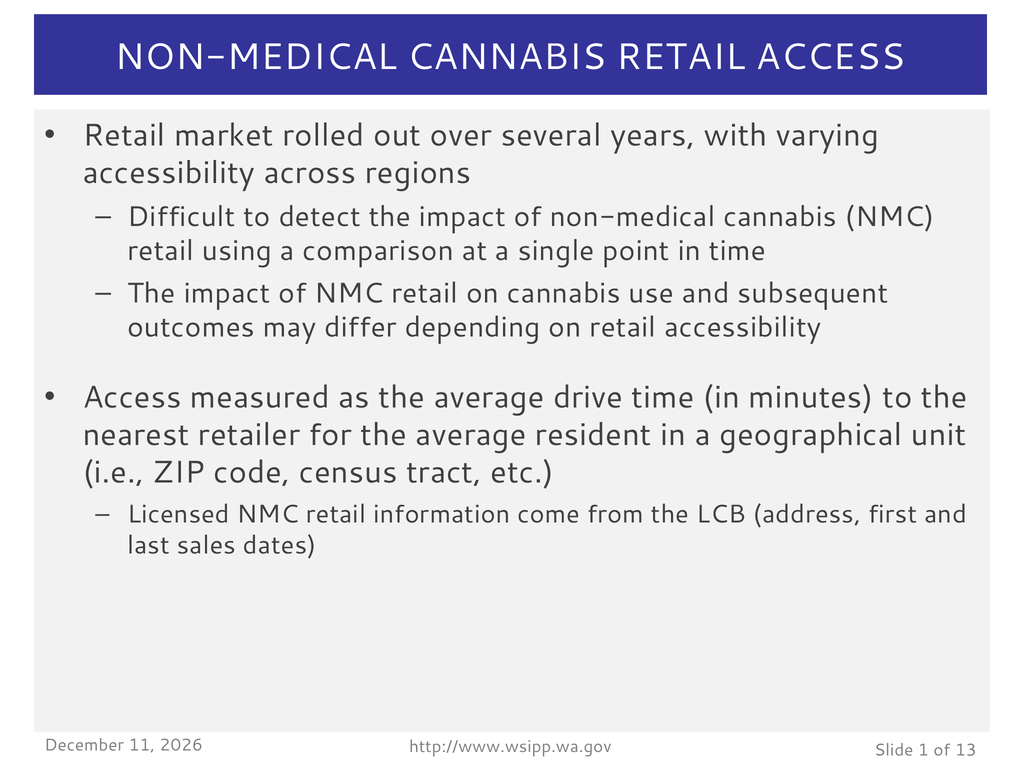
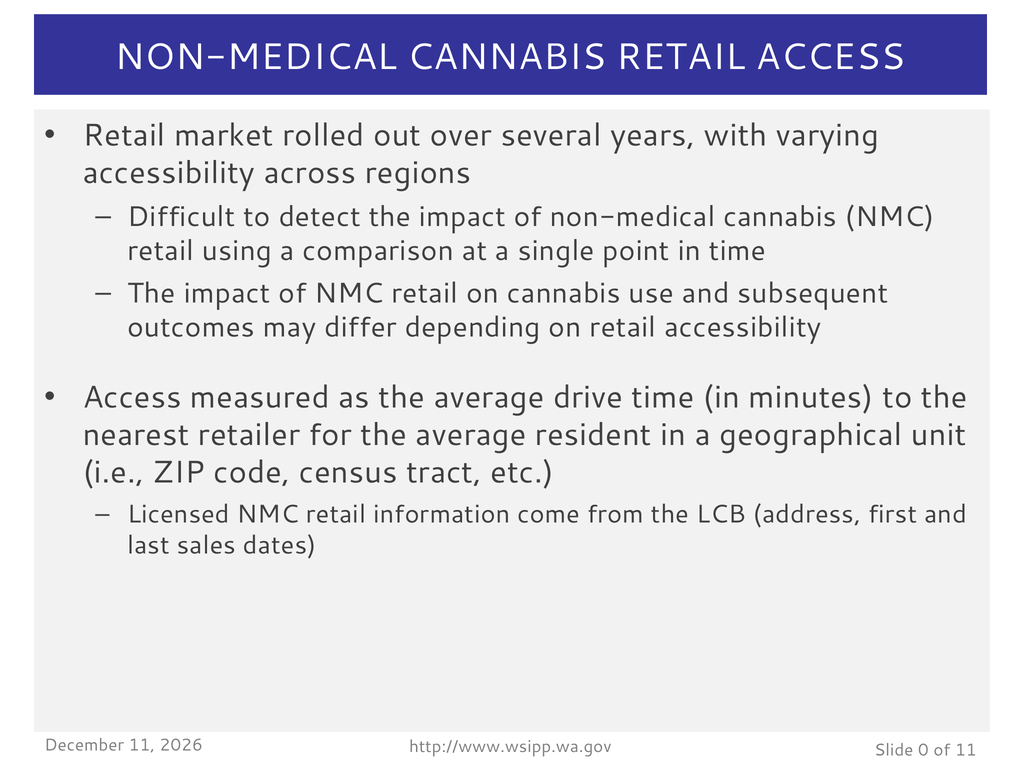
1: 1 -> 0
of 13: 13 -> 11
